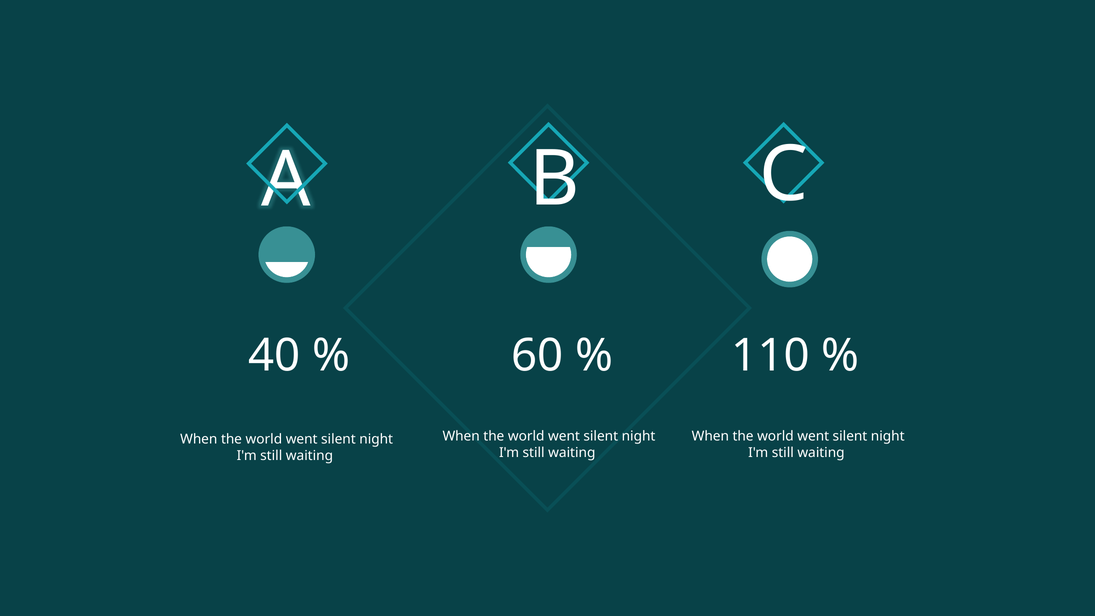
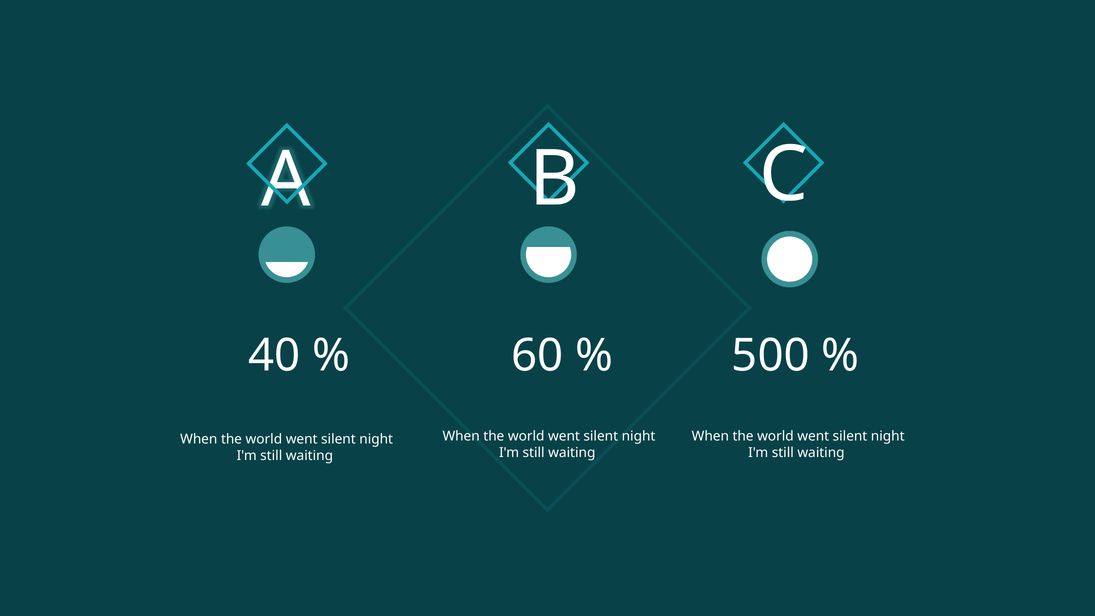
110: 110 -> 500
